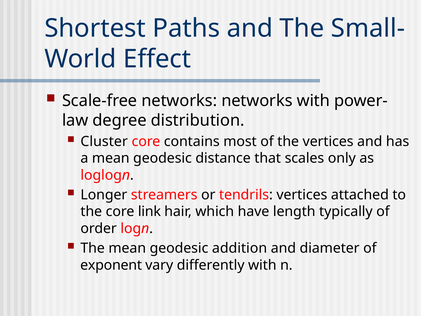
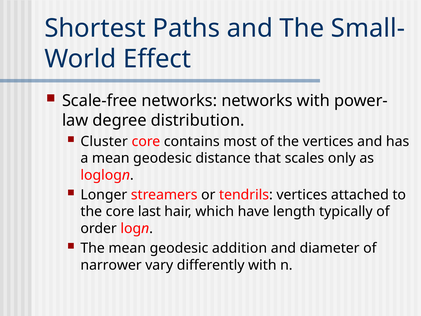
link: link -> last
exponent: exponent -> narrower
